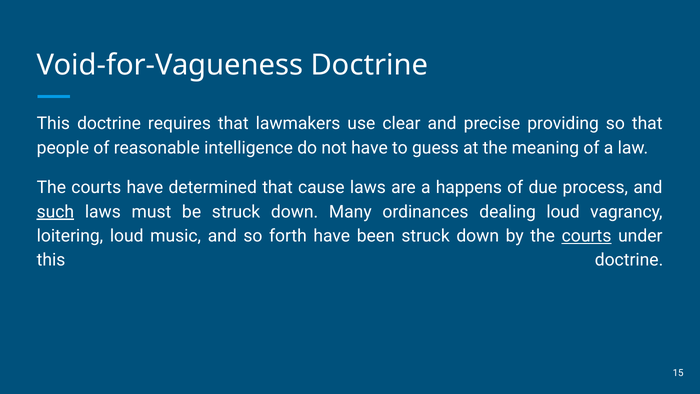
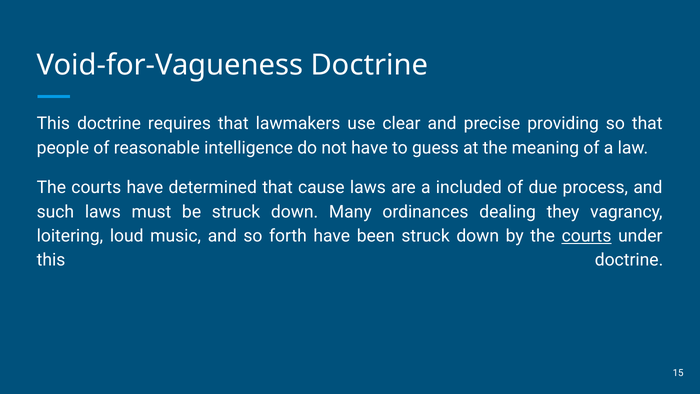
happens: happens -> included
such underline: present -> none
dealing loud: loud -> they
